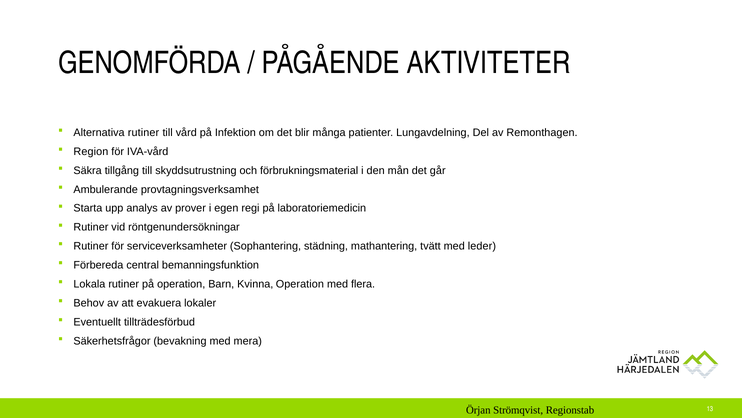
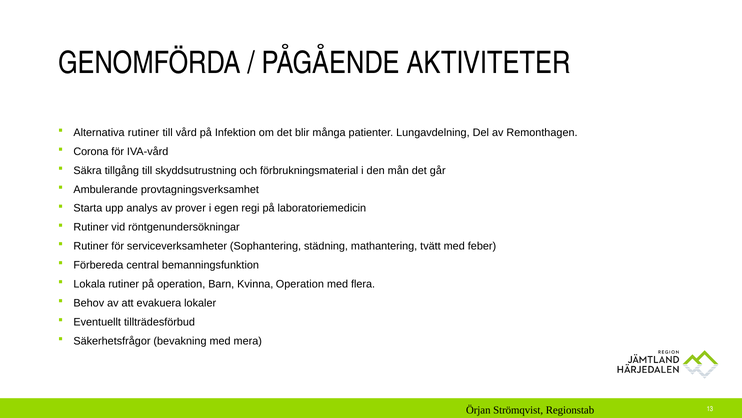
Region: Region -> Corona
leder: leder -> feber
